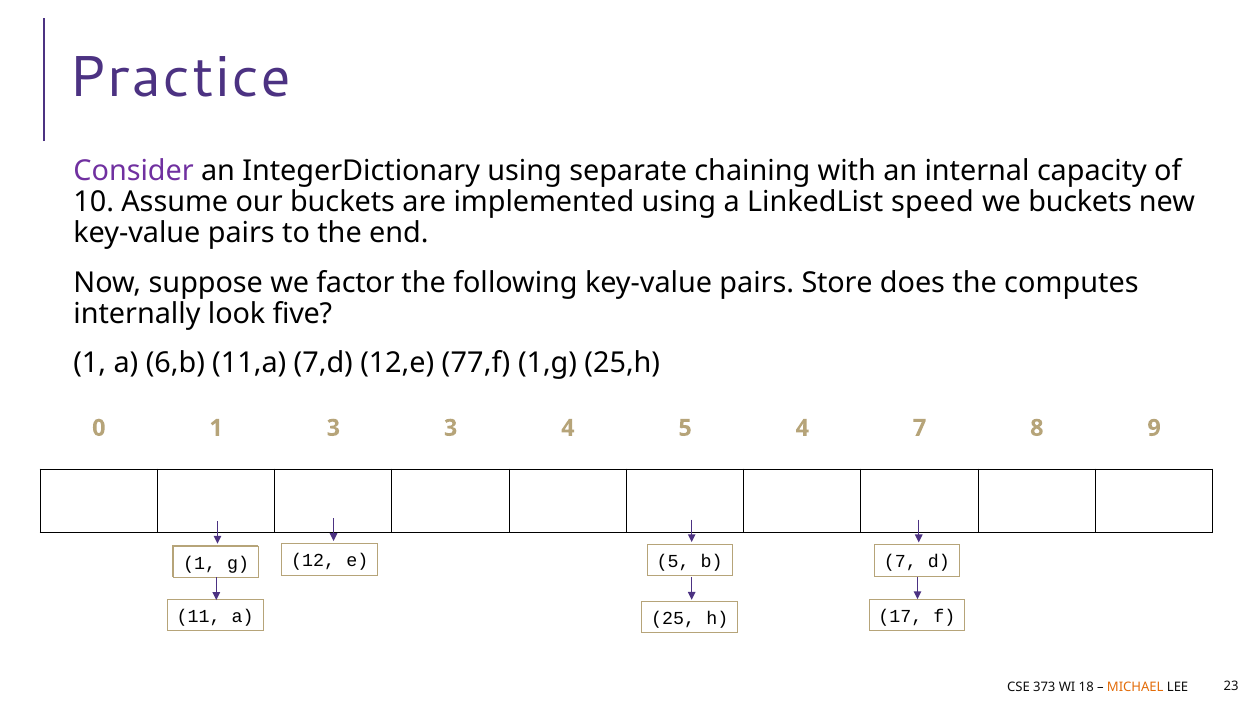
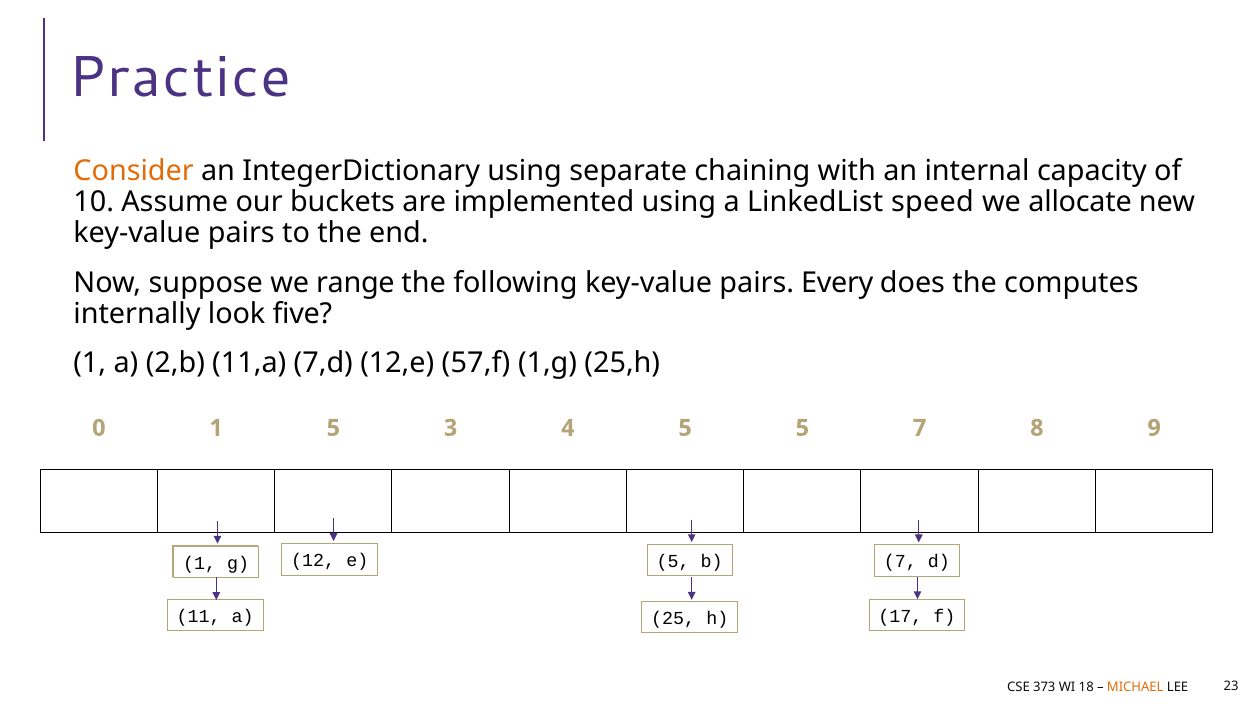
Consider colour: purple -> orange
we buckets: buckets -> allocate
factor: factor -> range
Store: Store -> Every
6,b: 6,b -> 2,b
77,f: 77,f -> 57,f
1 3: 3 -> 5
5 4: 4 -> 5
